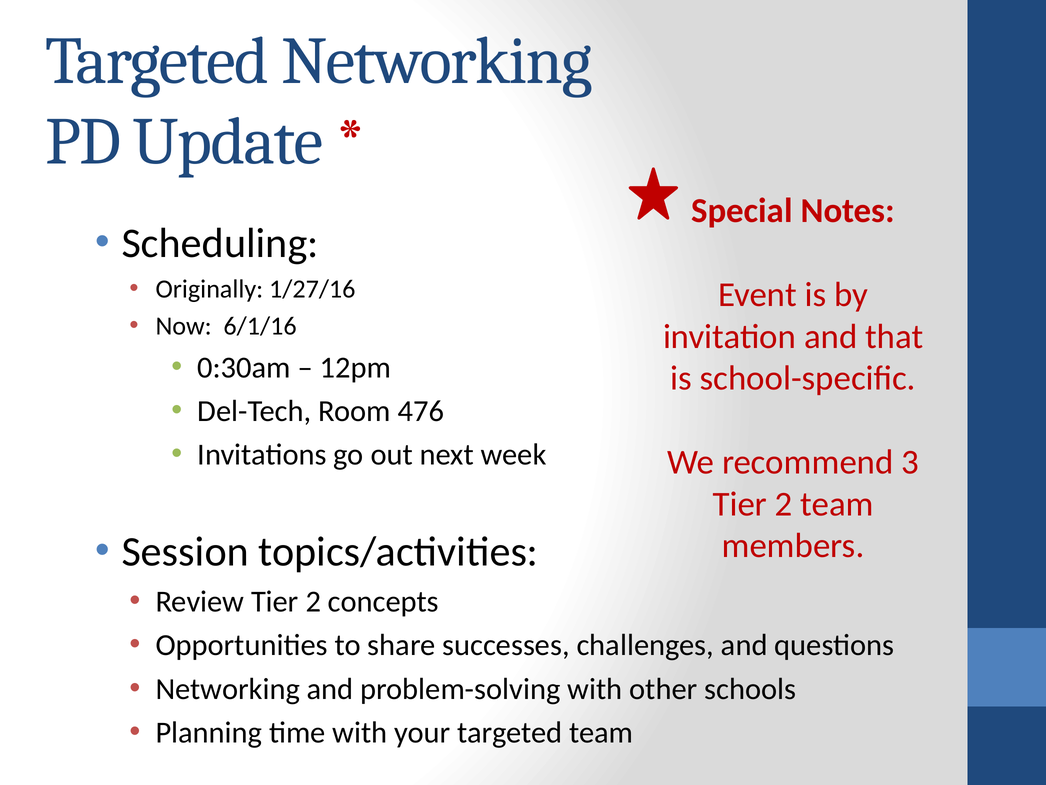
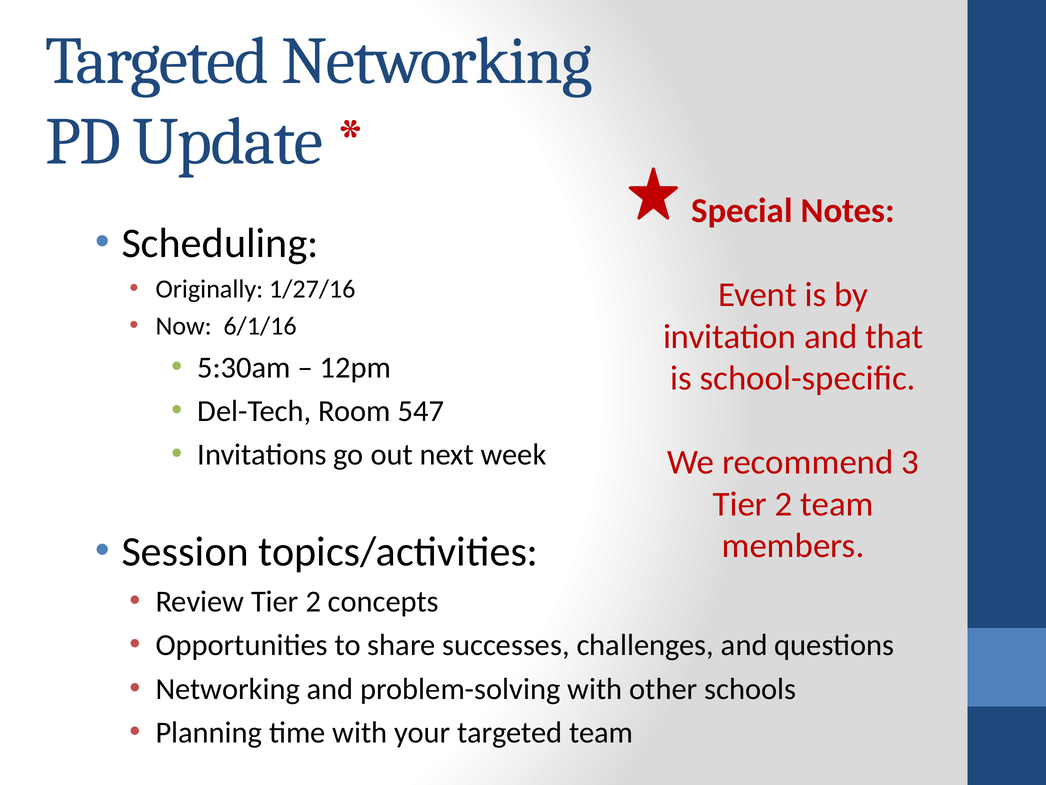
0:30am: 0:30am -> 5:30am
476: 476 -> 547
